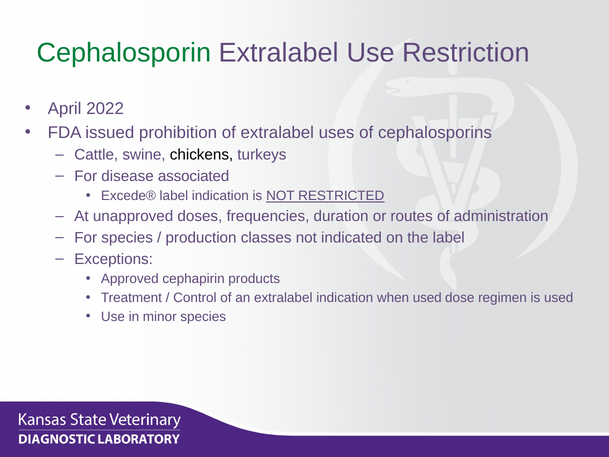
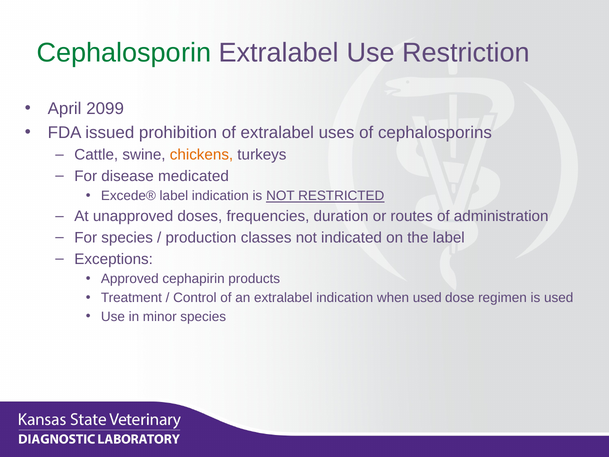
2022: 2022 -> 2099
chickens colour: black -> orange
associated: associated -> medicated
